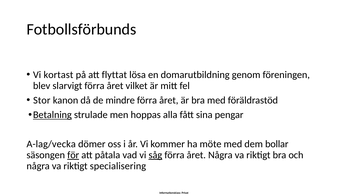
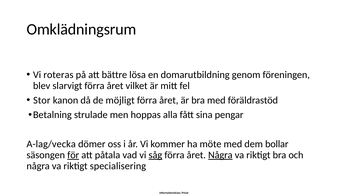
Fotbollsförbunds: Fotbollsförbunds -> Omklädningsrum
kortast: kortast -> roteras
flyttat: flyttat -> bättre
mindre: mindre -> möjligt
Betalning underline: present -> none
Några at (220, 155) underline: none -> present
